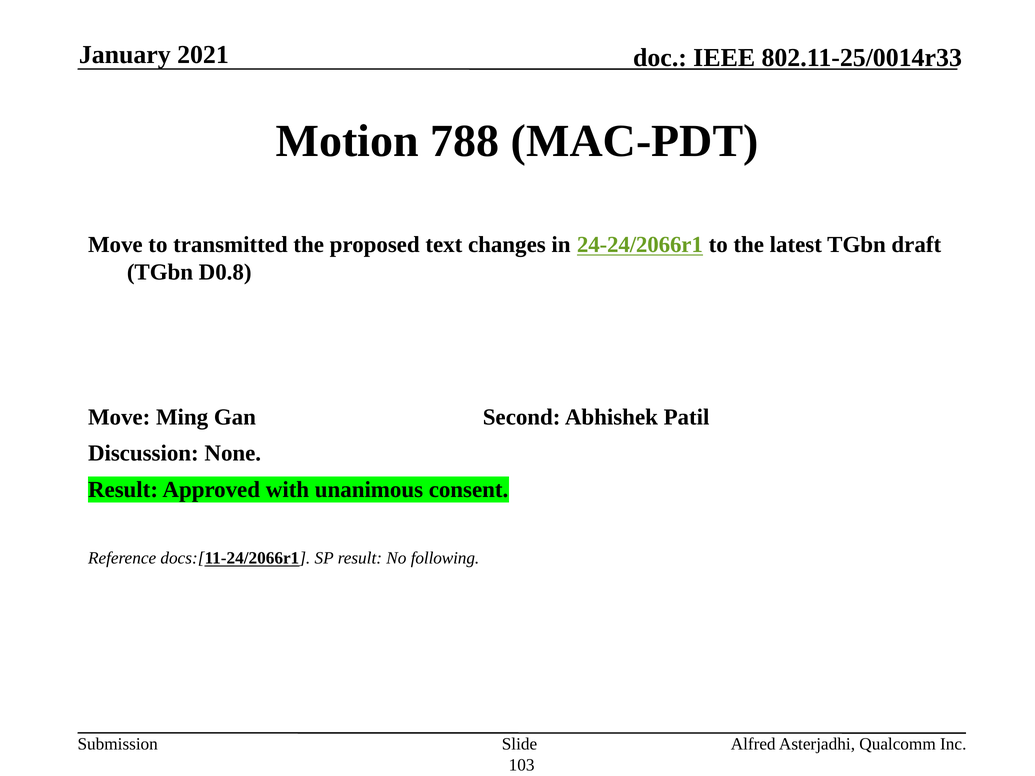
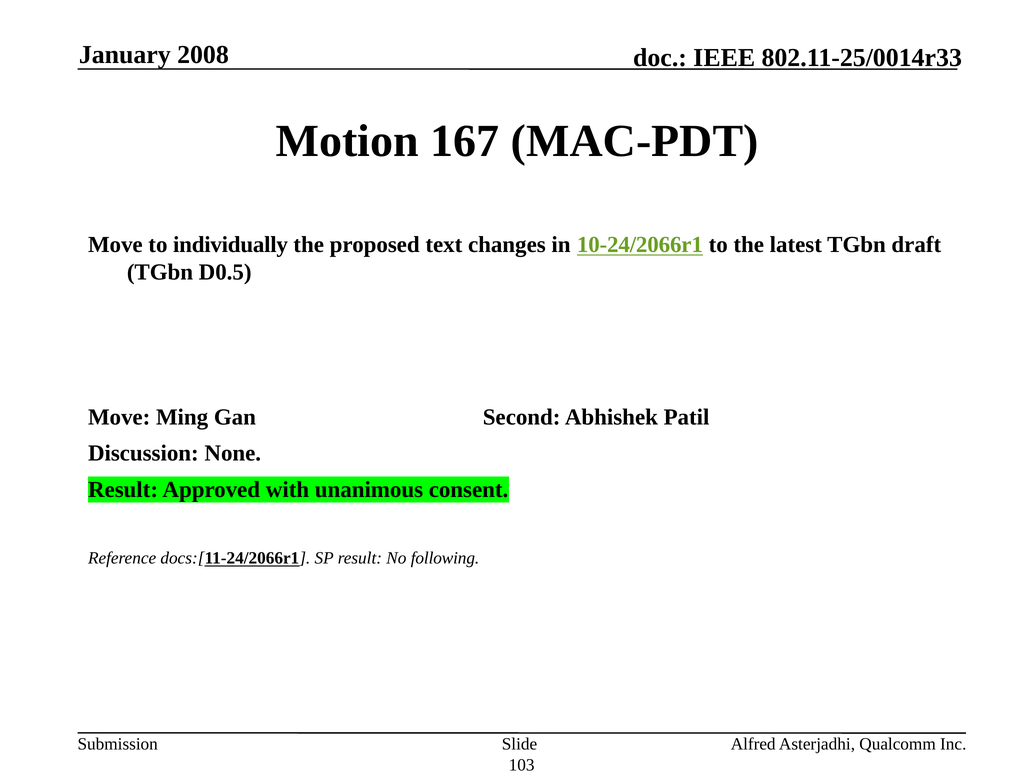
2021: 2021 -> 2008
788: 788 -> 167
transmitted: transmitted -> individually
24-24/2066r1: 24-24/2066r1 -> 10-24/2066r1
D0.8: D0.8 -> D0.5
